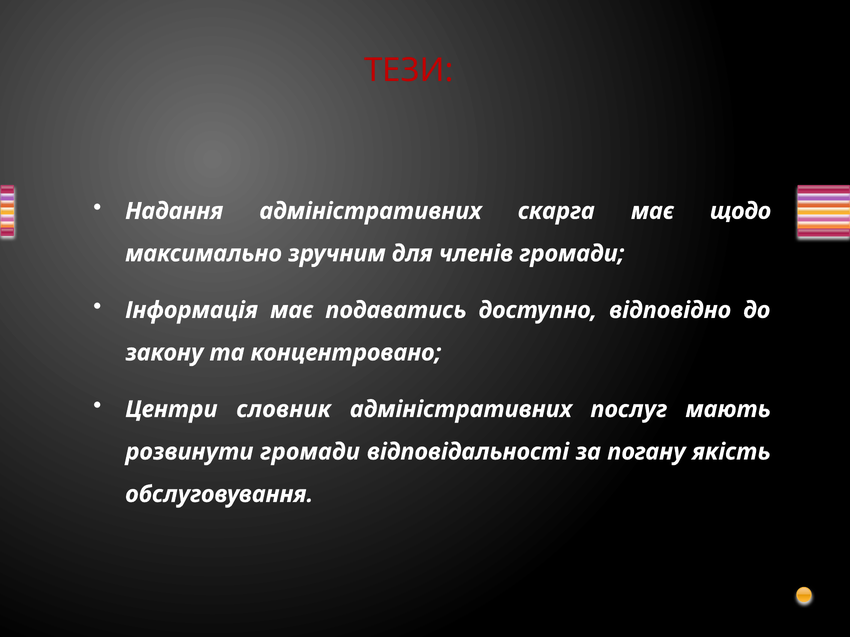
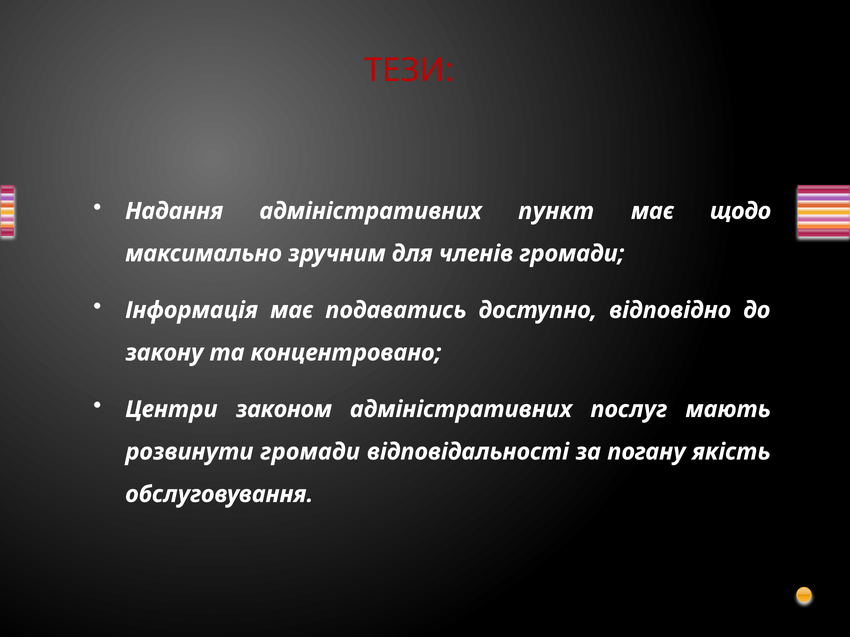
скарга: скарга -> пункт
словник: словник -> законом
